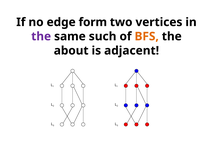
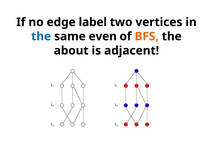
form: form -> label
the at (41, 36) colour: purple -> blue
such: such -> even
